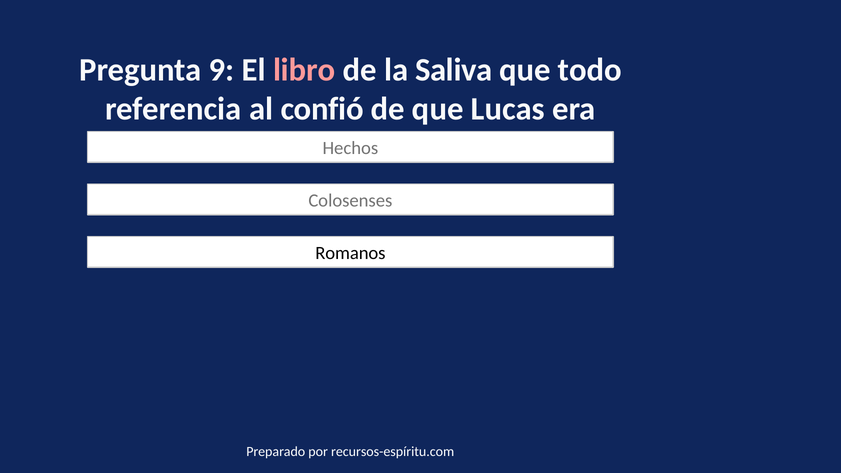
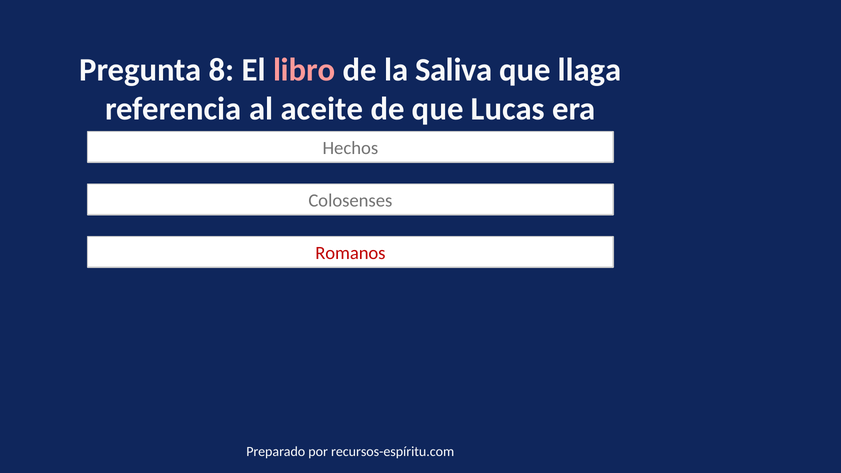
9: 9 -> 8
todo: todo -> llaga
confió: confió -> aceite
Romanos colour: black -> red
